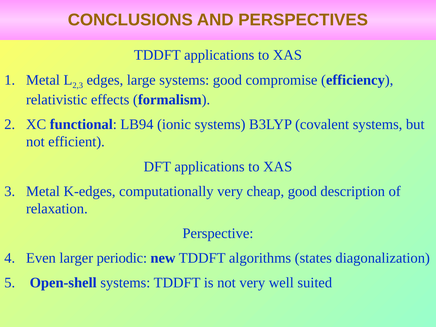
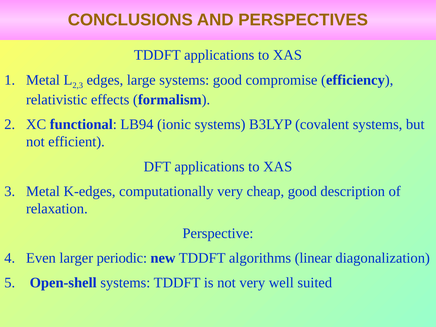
states: states -> linear
